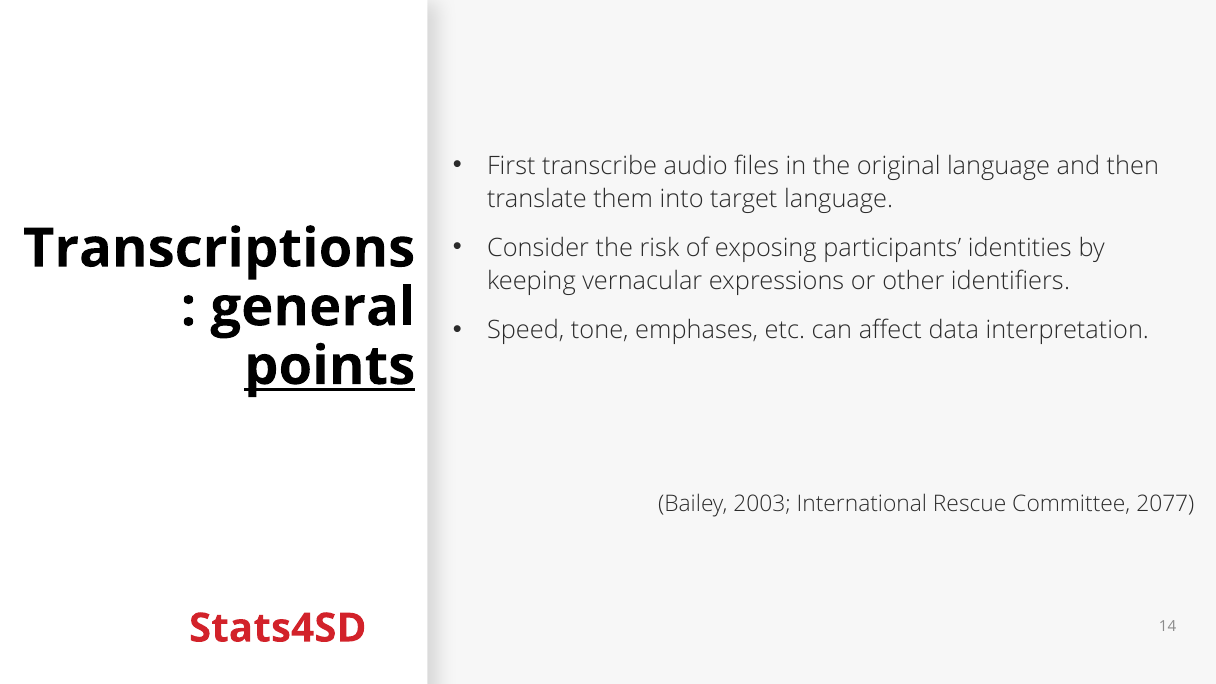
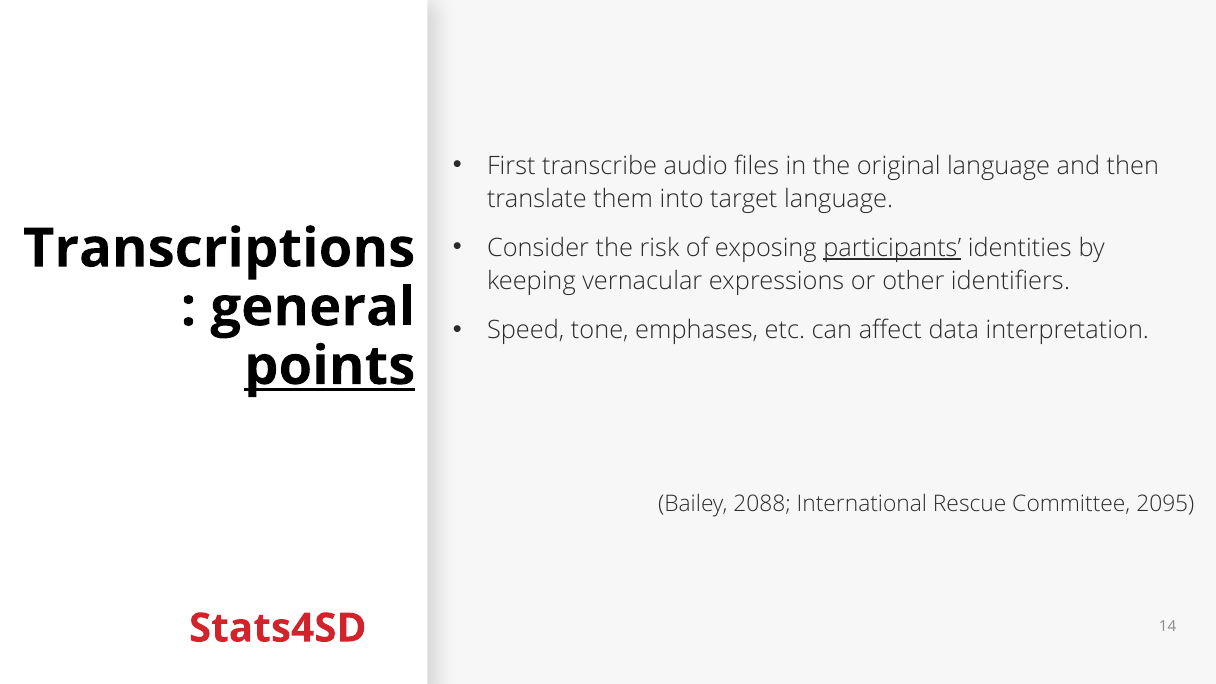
participants underline: none -> present
2003: 2003 -> 2088
2077: 2077 -> 2095
